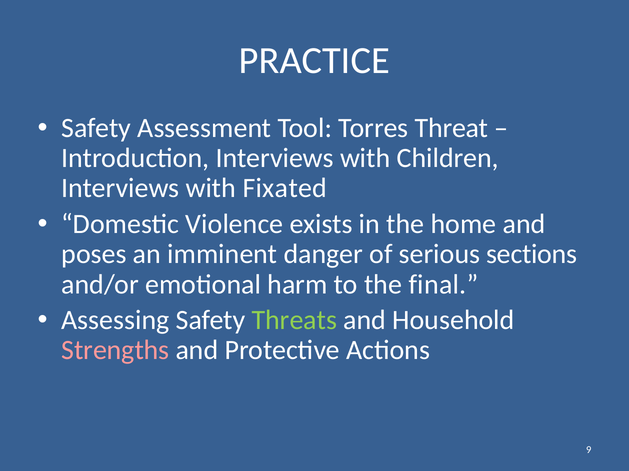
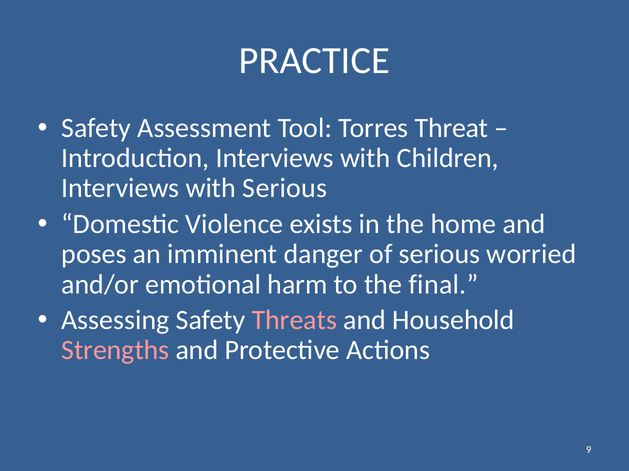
with Fixated: Fixated -> Serious
sections: sections -> worried
Threats colour: light green -> pink
